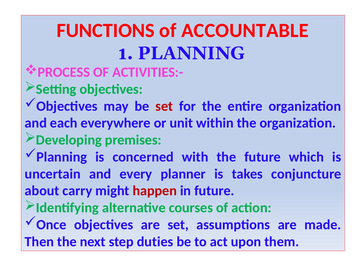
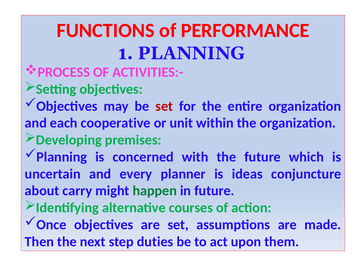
ACCOUNTABLE: ACCOUNTABLE -> PERFORMANCE
everywhere: everywhere -> cooperative
takes: takes -> ideas
happen colour: red -> green
